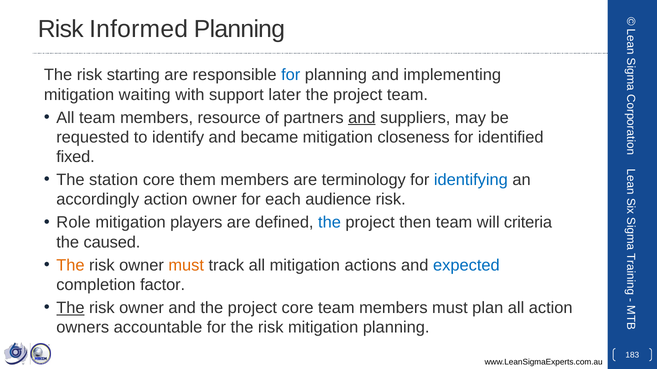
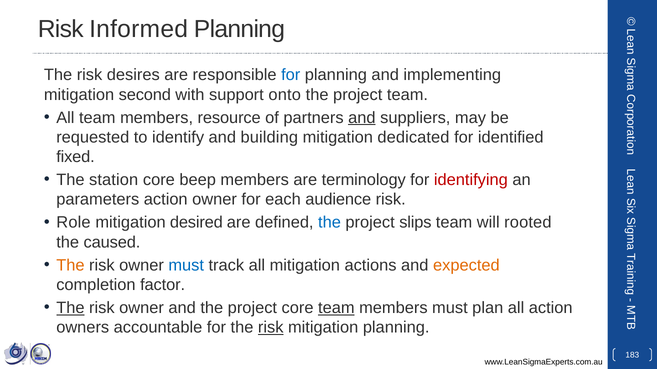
starting: starting -> desires
waiting: waiting -> second
later: later -> onto
became: became -> building
closeness: closeness -> dedicated
them: them -> beep
identifying colour: blue -> red
accordingly: accordingly -> parameters
players: players -> desired
then: then -> slips
criteria: criteria -> rooted
must at (186, 266) colour: orange -> blue
expected colour: blue -> orange
team at (336, 308) underline: none -> present
risk at (271, 328) underline: none -> present
